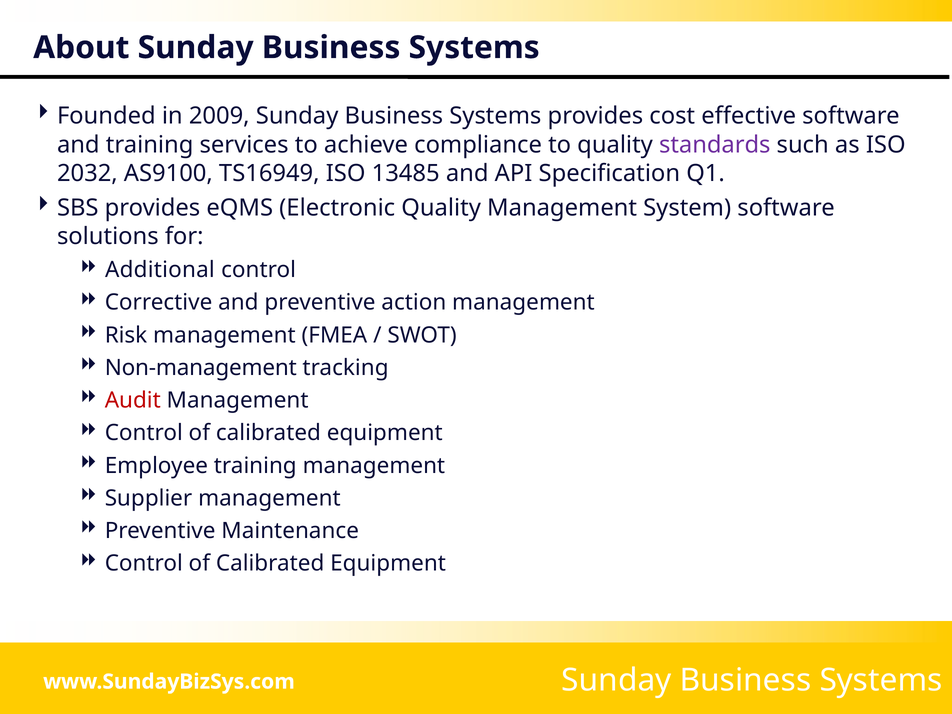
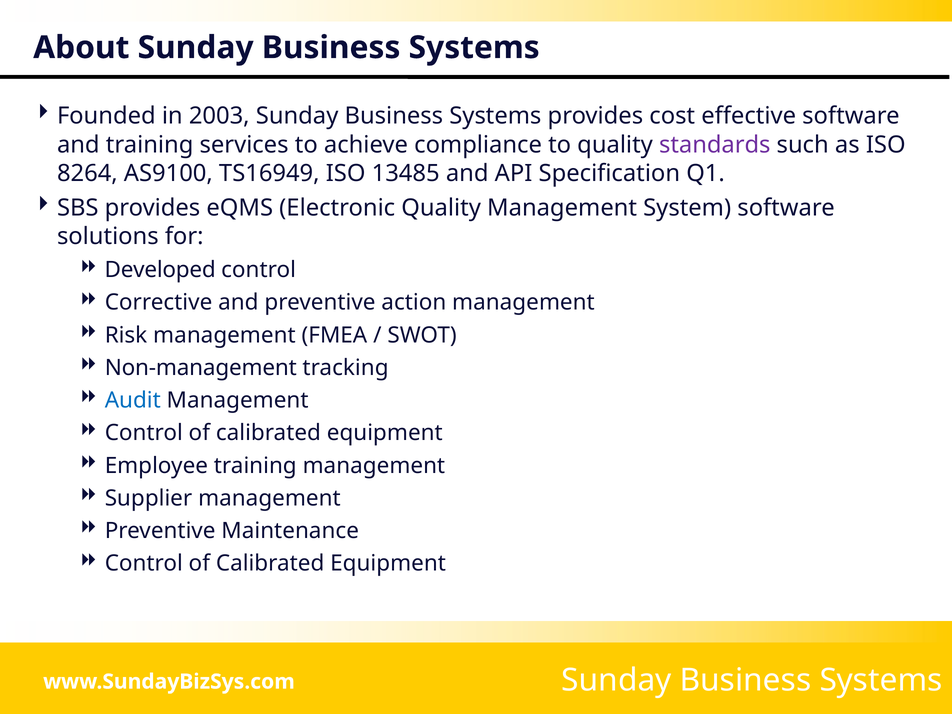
2009: 2009 -> 2003
2032: 2032 -> 8264
Additional: Additional -> Developed
Audit colour: red -> blue
